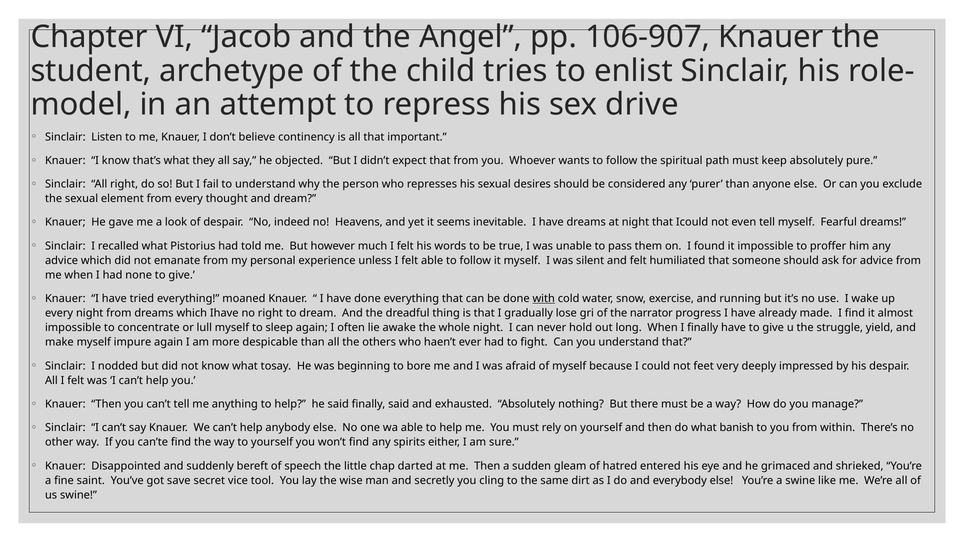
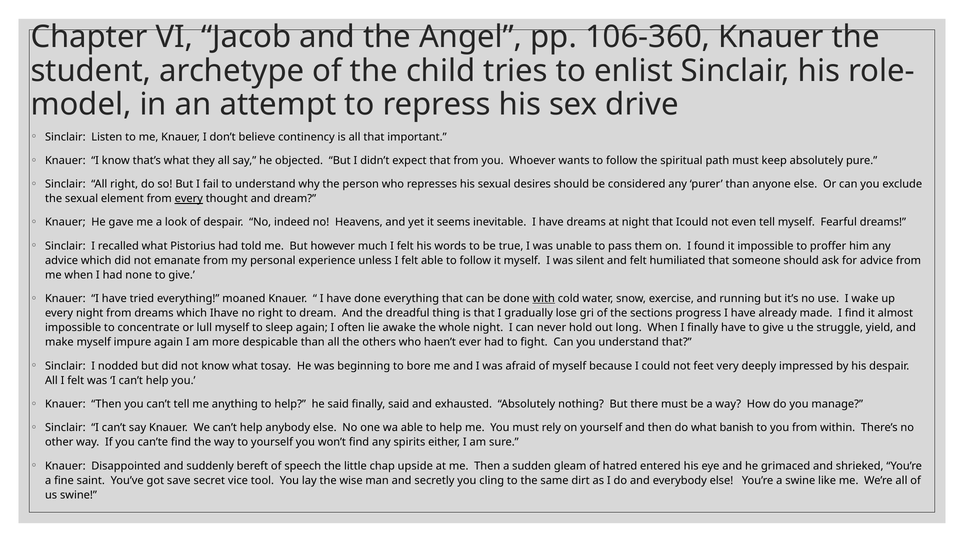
106-907: 106-907 -> 106-360
every at (189, 199) underline: none -> present
narrator: narrator -> sections
darted: darted -> upside
